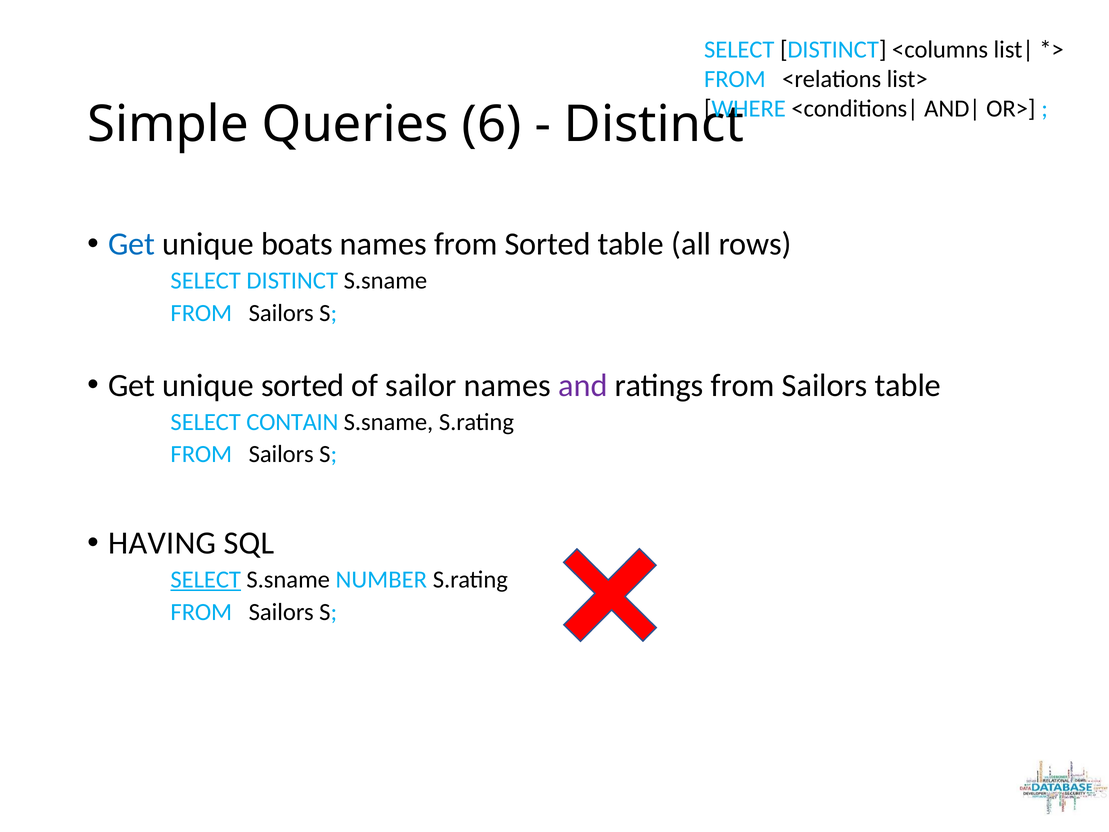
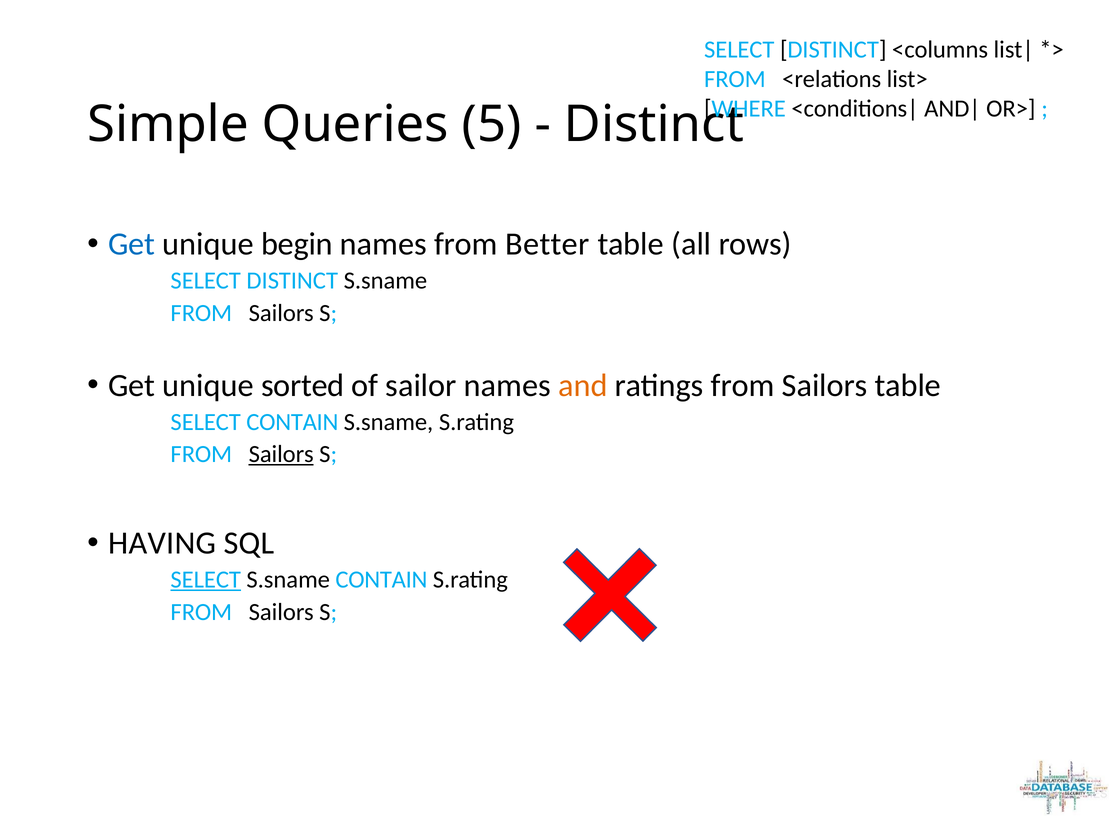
6: 6 -> 5
boats: boats -> begin
from Sorted: Sorted -> Better
and colour: purple -> orange
Sailors at (281, 454) underline: none -> present
S.sname NUMBER: NUMBER -> CONTAIN
